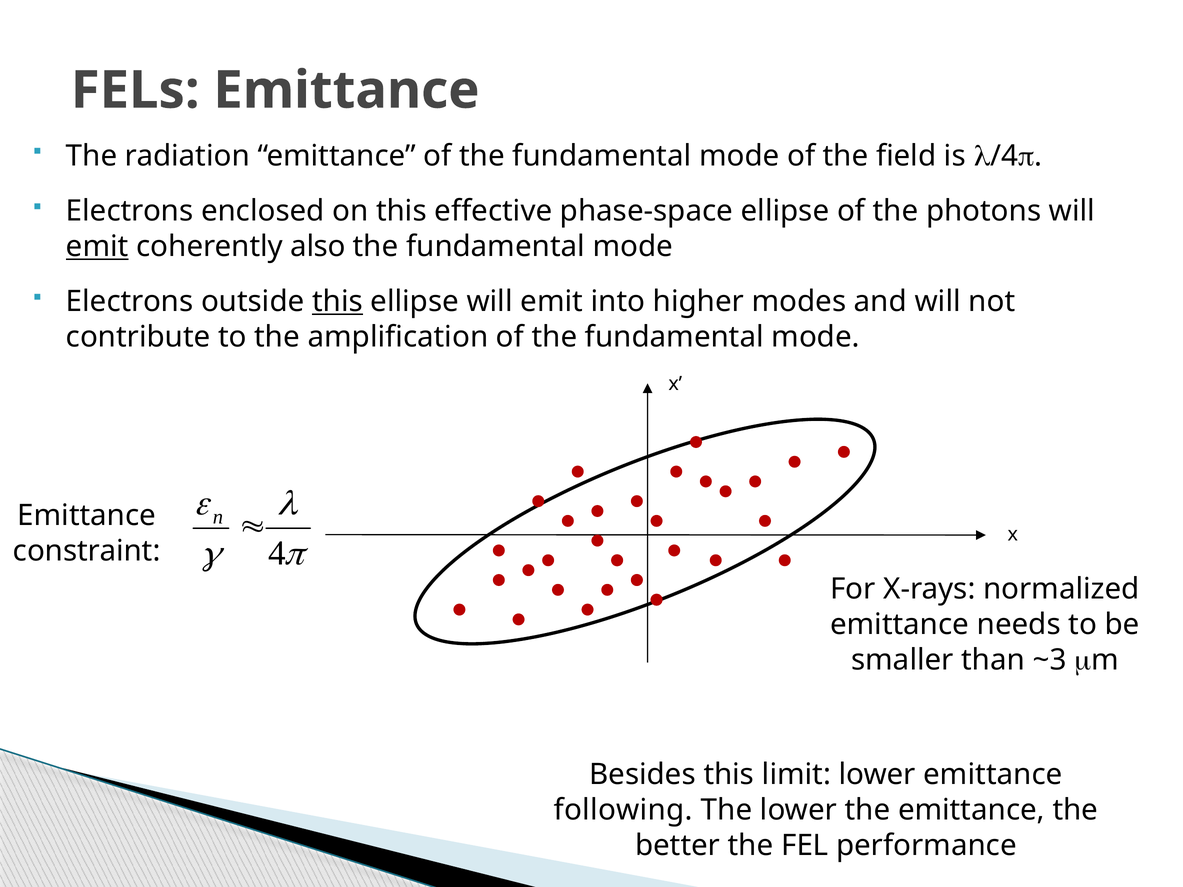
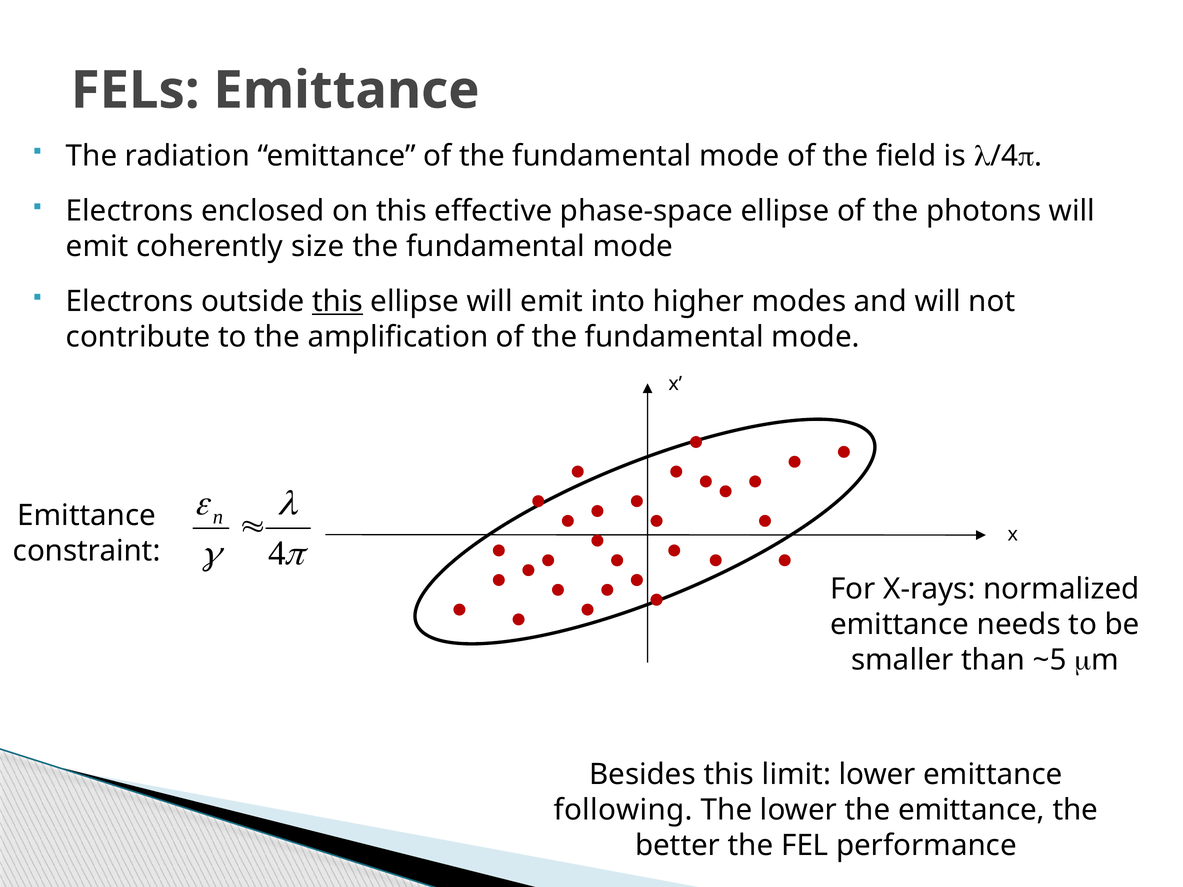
emit at (97, 246) underline: present -> none
also: also -> size
~3: ~3 -> ~5
